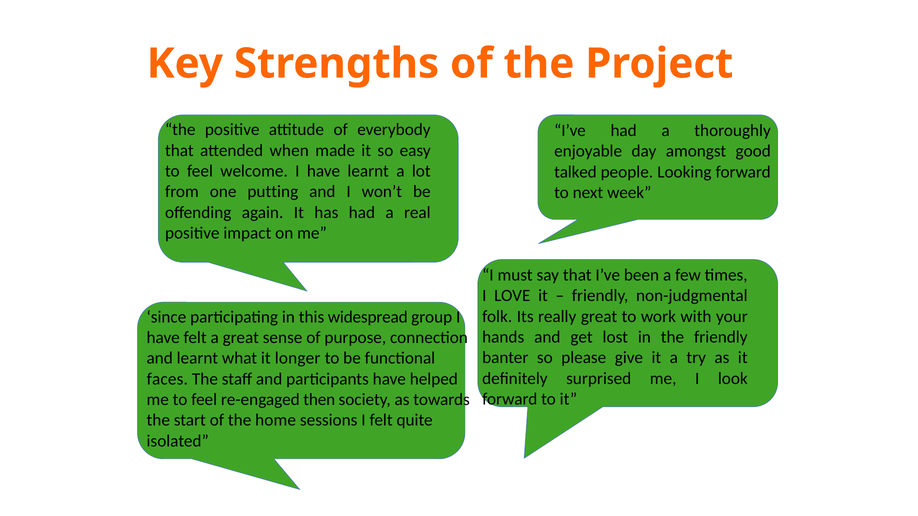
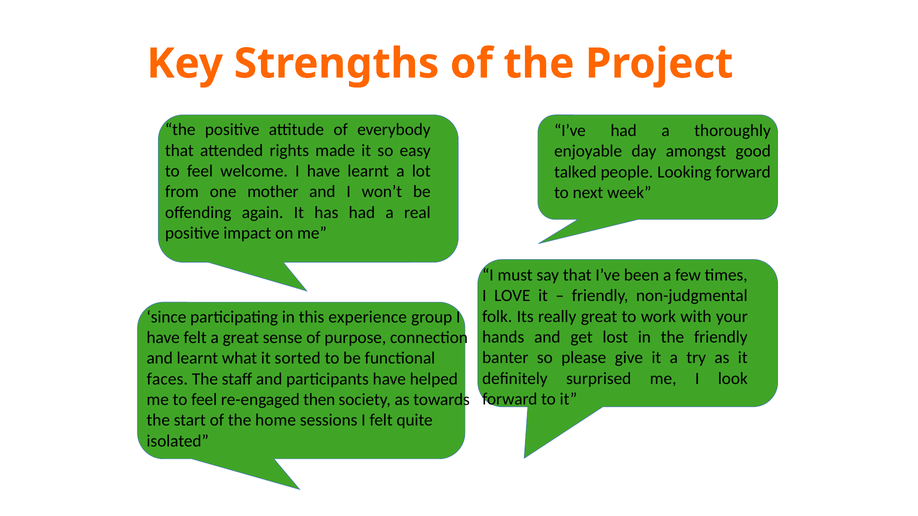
when: when -> rights
putting: putting -> mother
widespread: widespread -> experience
longer: longer -> sorted
